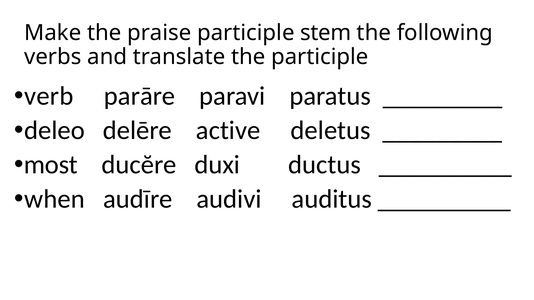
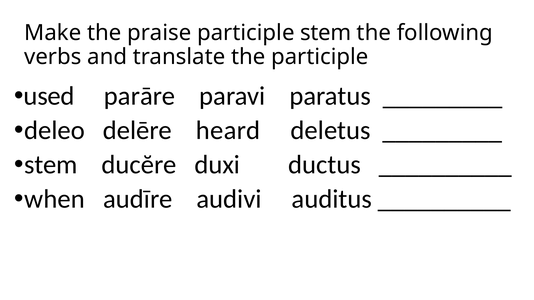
verb: verb -> used
active: active -> heard
most at (51, 165): most -> stem
